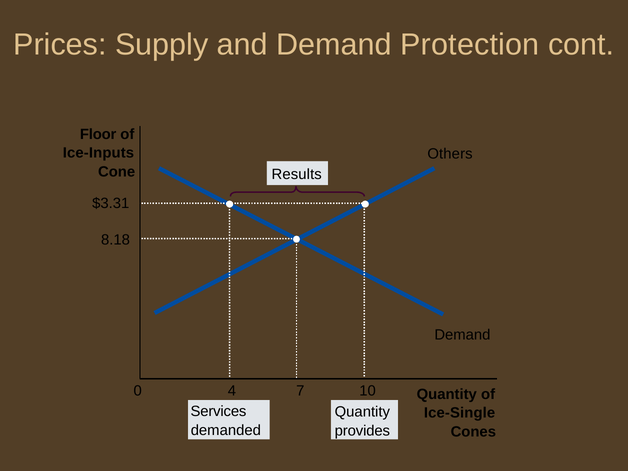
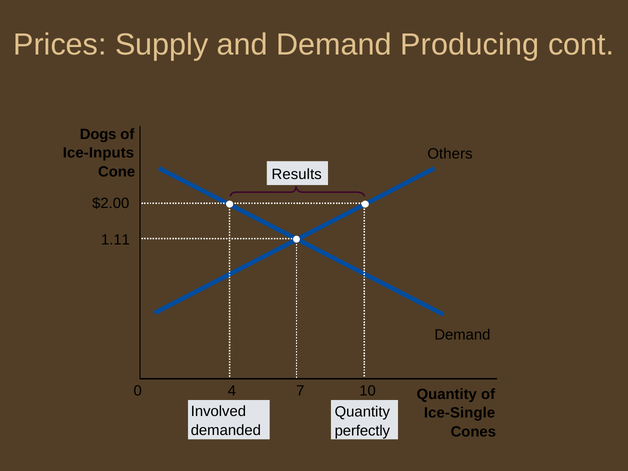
Protection: Protection -> Producing
Floor: Floor -> Dogs
$3.31: $3.31 -> $2.00
8.18: 8.18 -> 1.11
Services: Services -> Involved
provides: provides -> perfectly
